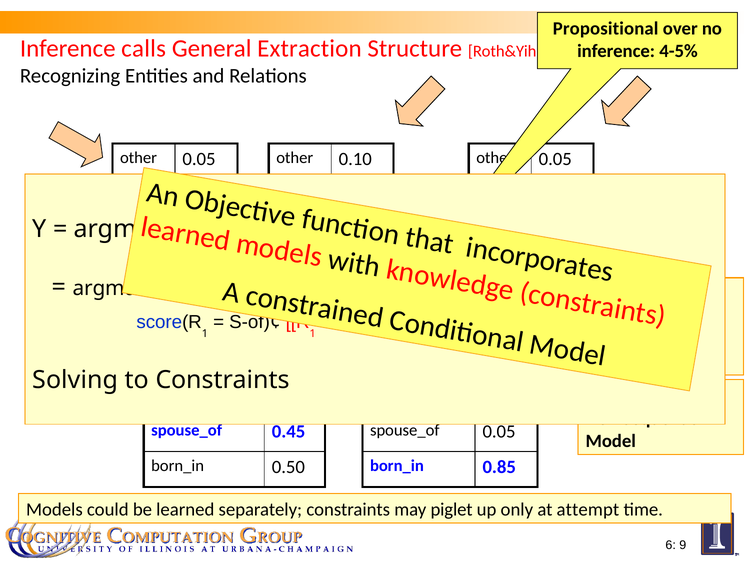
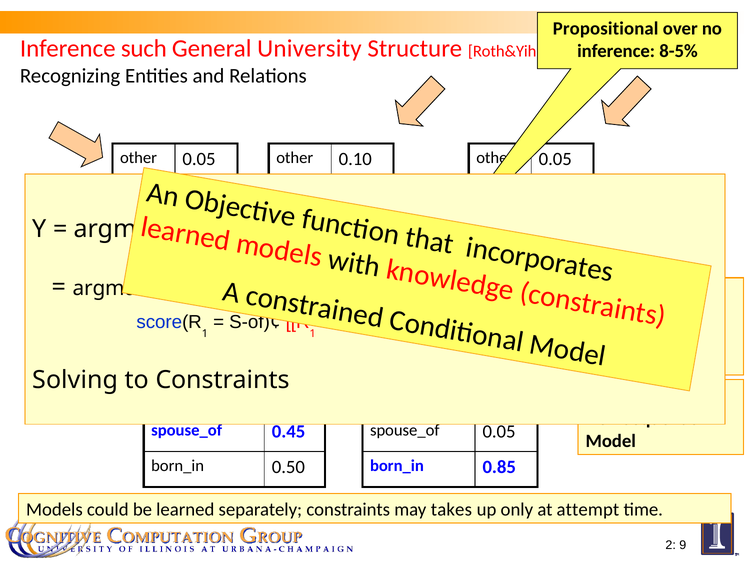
calls: calls -> such
Extraction: Extraction -> University
4-5%: 4-5% -> 8-5%
piglet: piglet -> takes
6 at (671, 546): 6 -> 2
